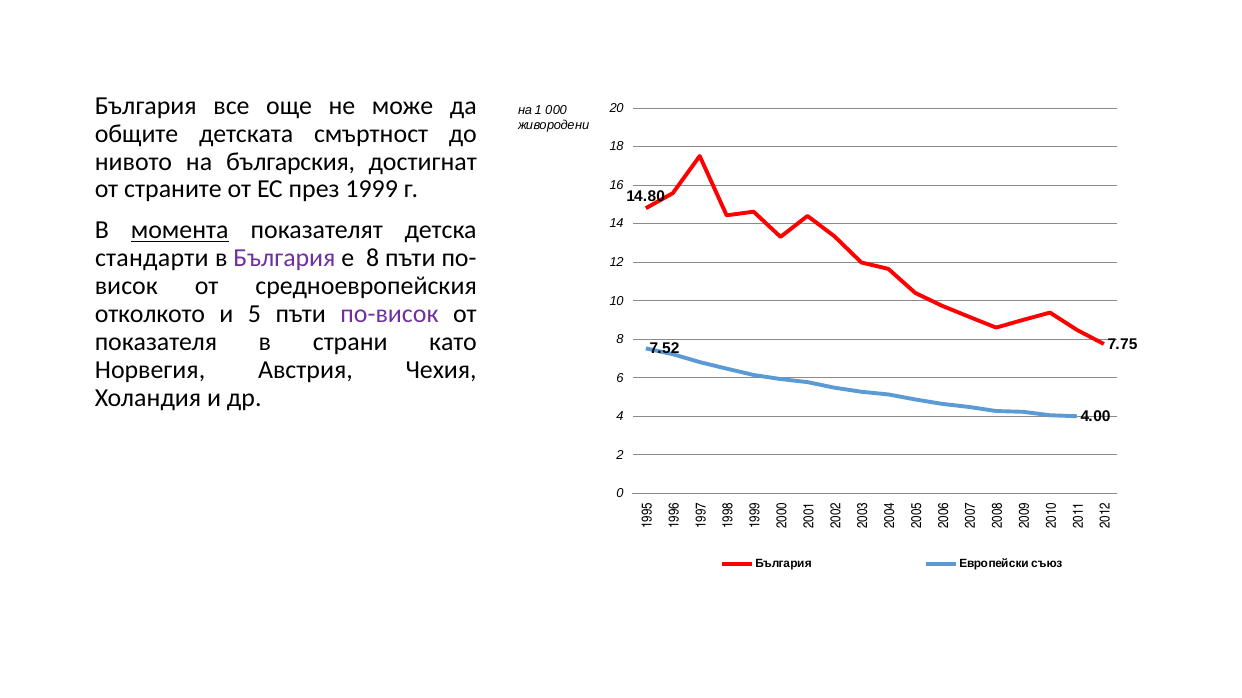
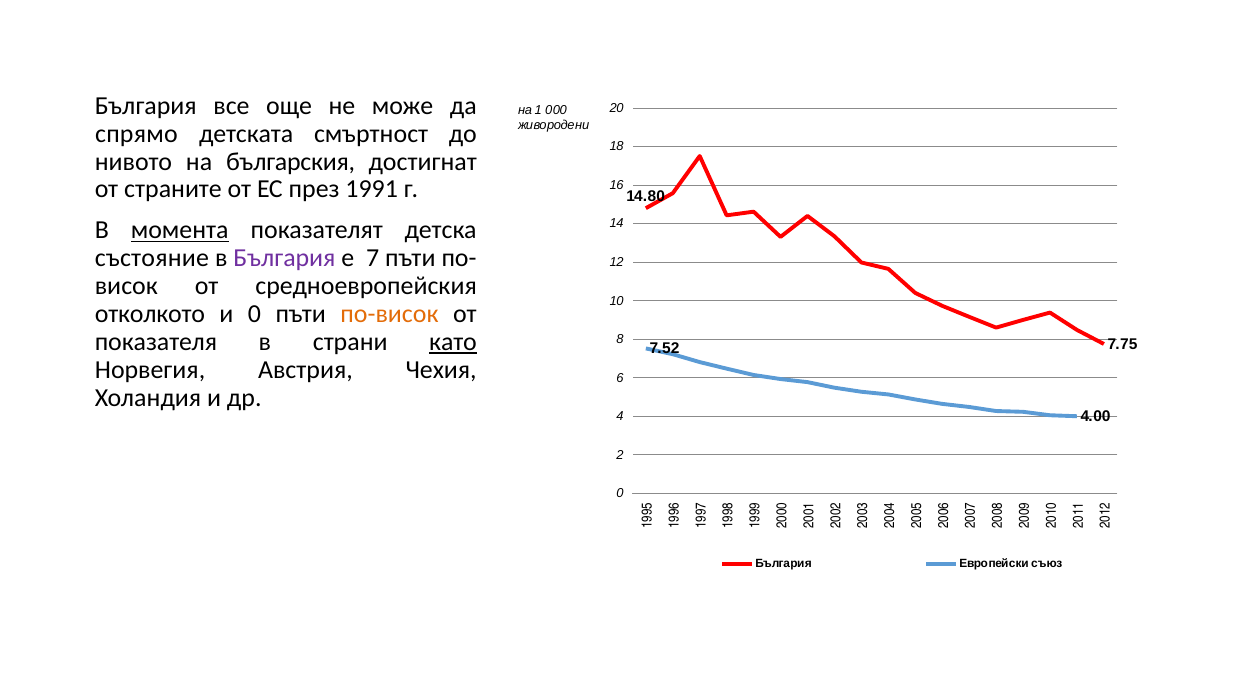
общите: общите -> спрямо
1999: 1999 -> 1991
стандарти: стандарти -> състояние
е 8: 8 -> 7
и 5: 5 -> 0
по-висок colour: purple -> orange
като underline: none -> present
